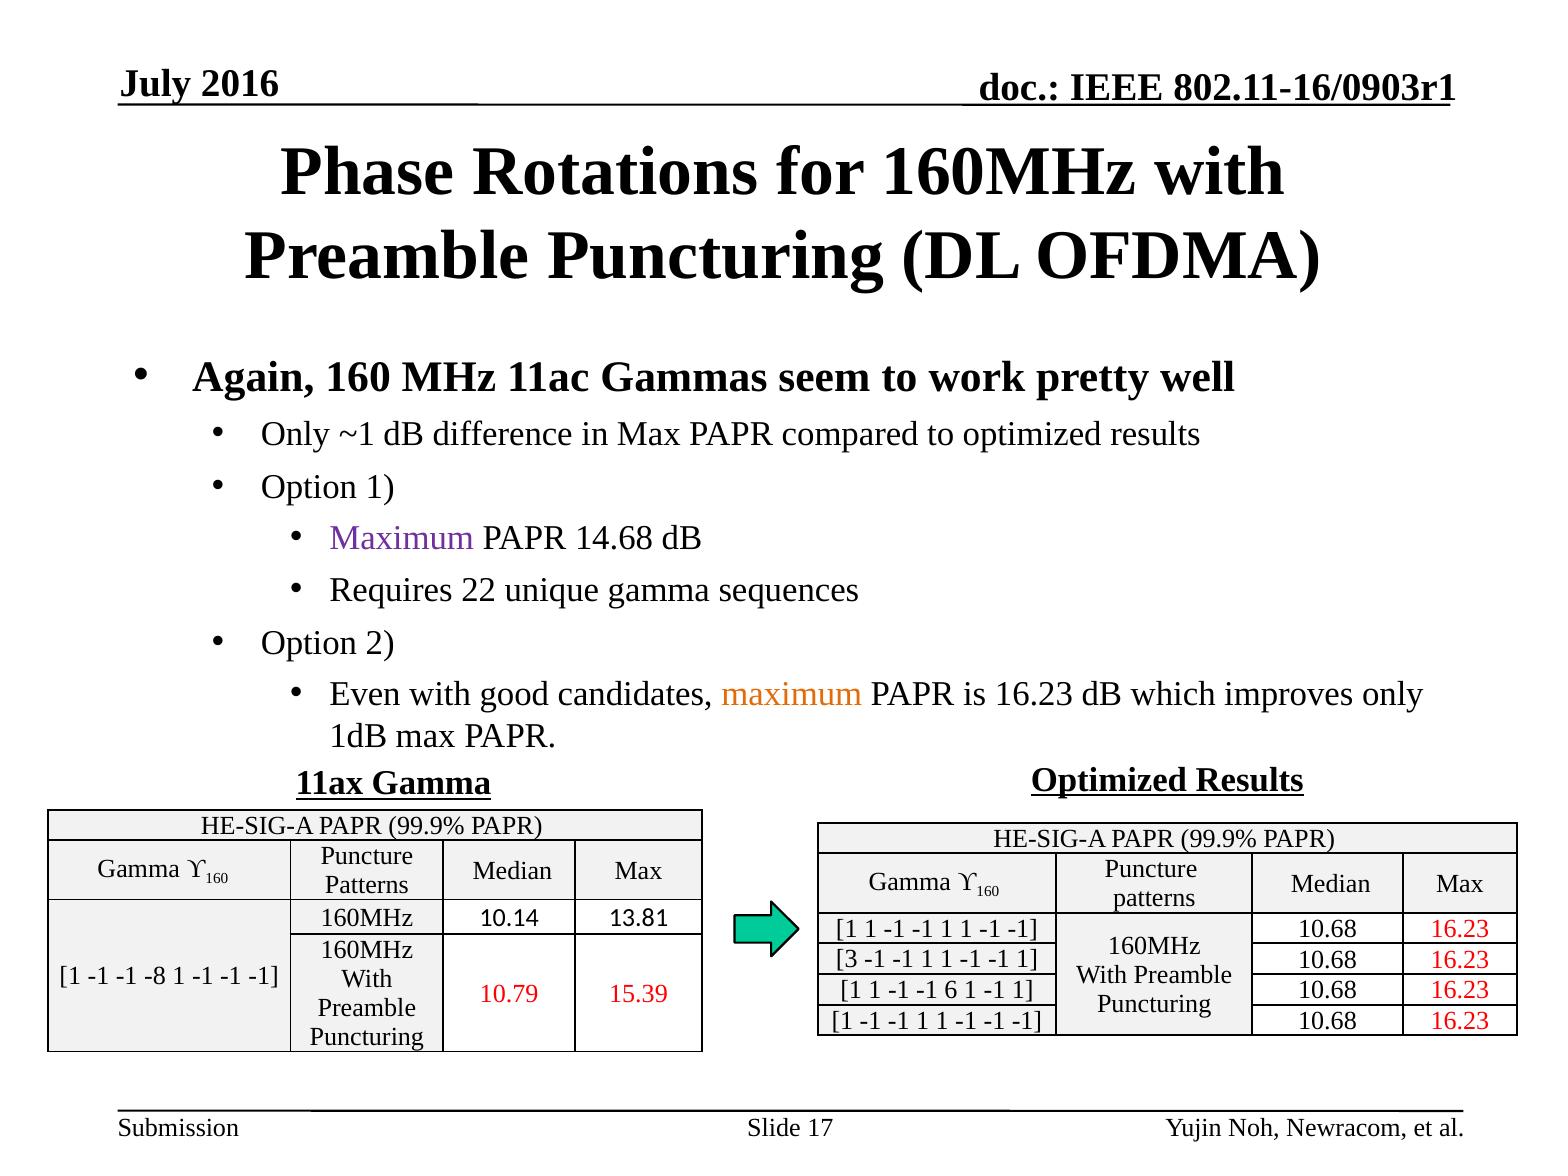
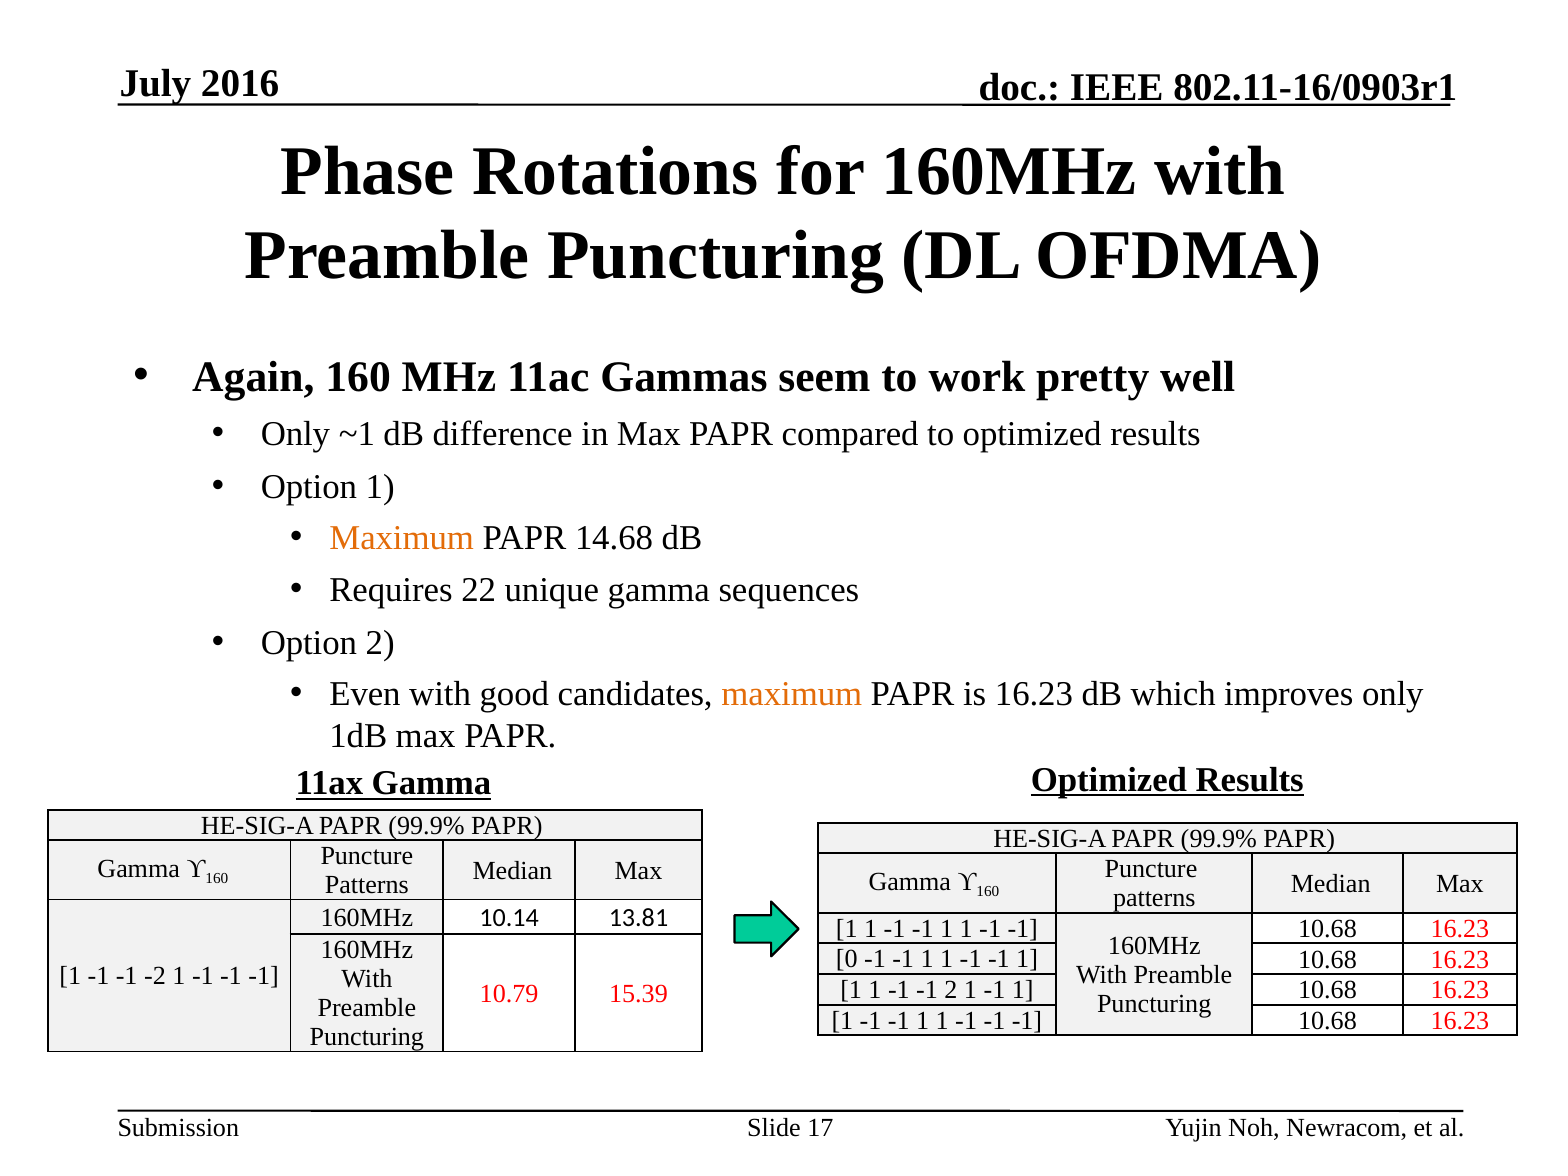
Maximum at (402, 538) colour: purple -> orange
3: 3 -> 0
-8: -8 -> -2
-1 6: 6 -> 2
